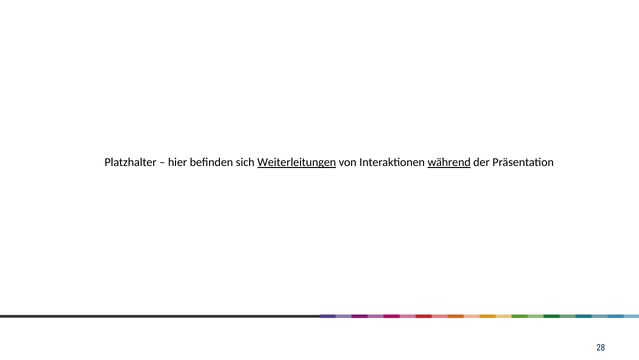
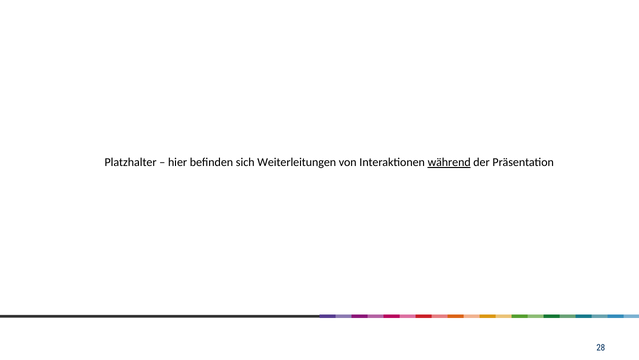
Weiterleitungen underline: present -> none
